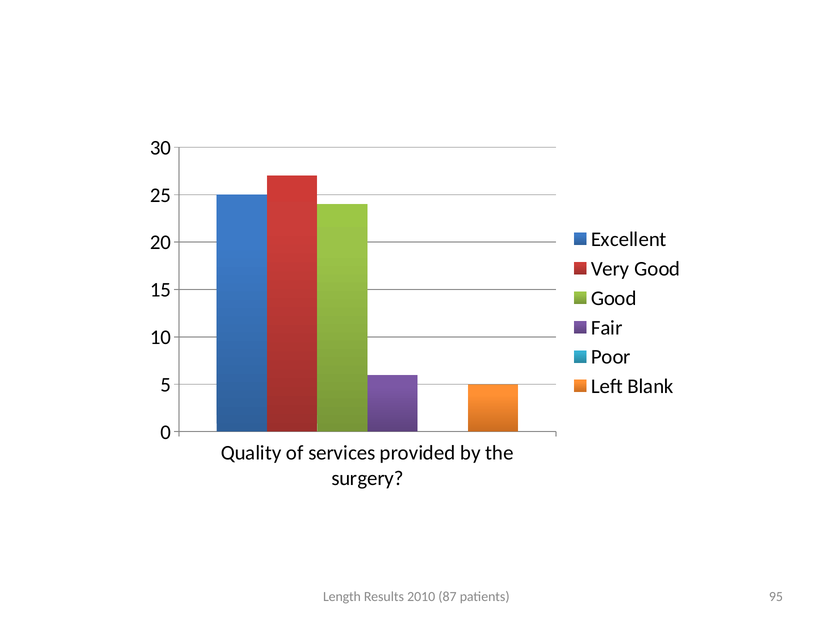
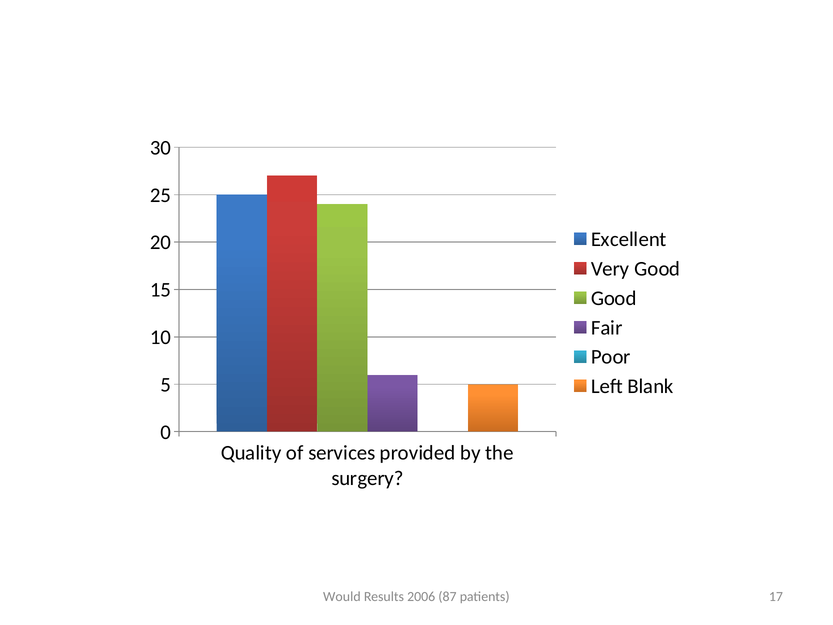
Length: Length -> Would
2010: 2010 -> 2006
95: 95 -> 17
